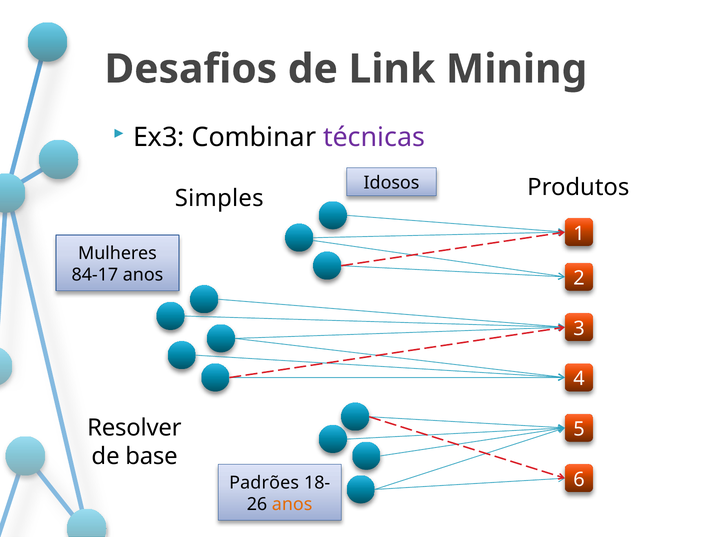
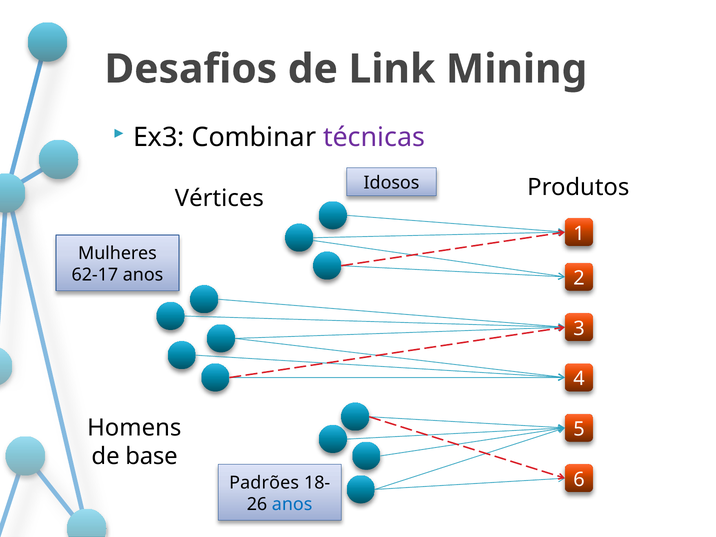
Simples: Simples -> Vértices
84-17: 84-17 -> 62-17
Resolver: Resolver -> Homens
anos at (292, 504) colour: orange -> blue
